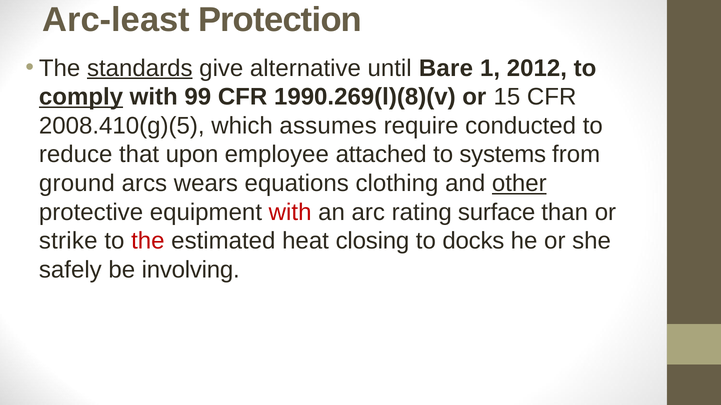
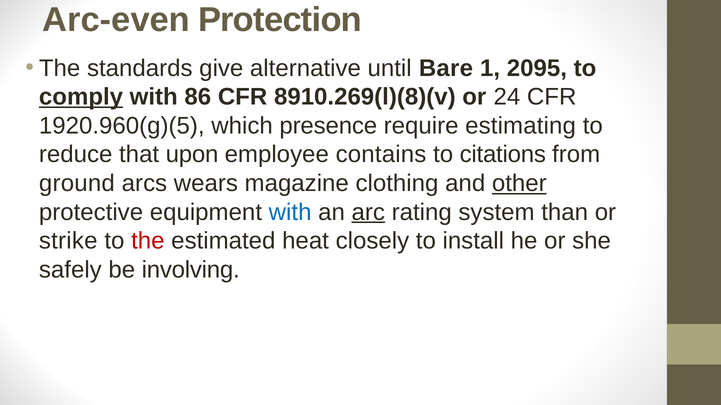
Arc-least: Arc-least -> Arc-even
standards underline: present -> none
2012: 2012 -> 2095
99: 99 -> 86
1990.269(l)(8)(v: 1990.269(l)(8)(v -> 8910.269(l)(8)(v
15: 15 -> 24
2008.410(g)(5: 2008.410(g)(5 -> 1920.960(g)(5
assumes: assumes -> presence
conducted: conducted -> estimating
attached: attached -> contains
systems: systems -> citations
equations: equations -> magazine
with at (290, 212) colour: red -> blue
arc underline: none -> present
surface: surface -> system
closing: closing -> closely
docks: docks -> install
